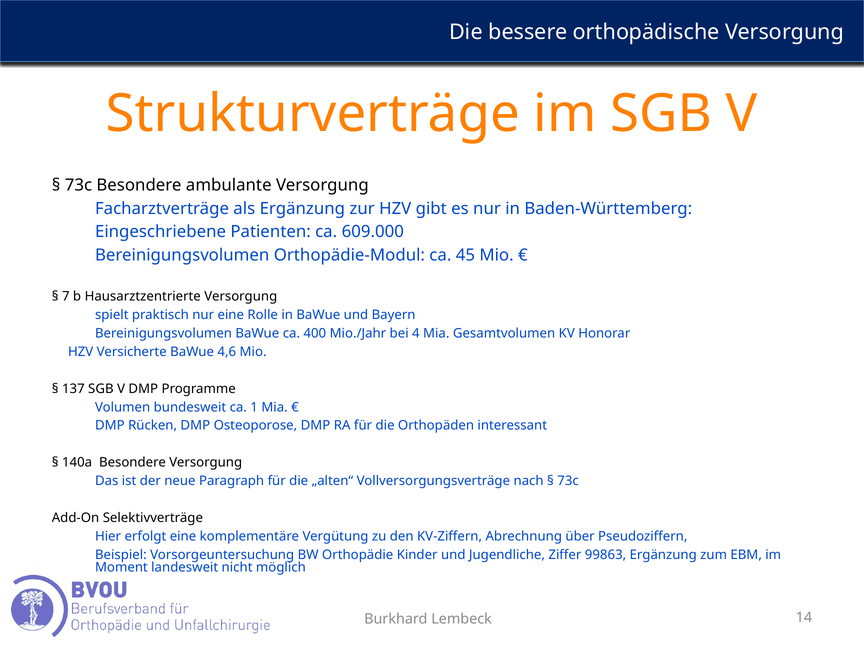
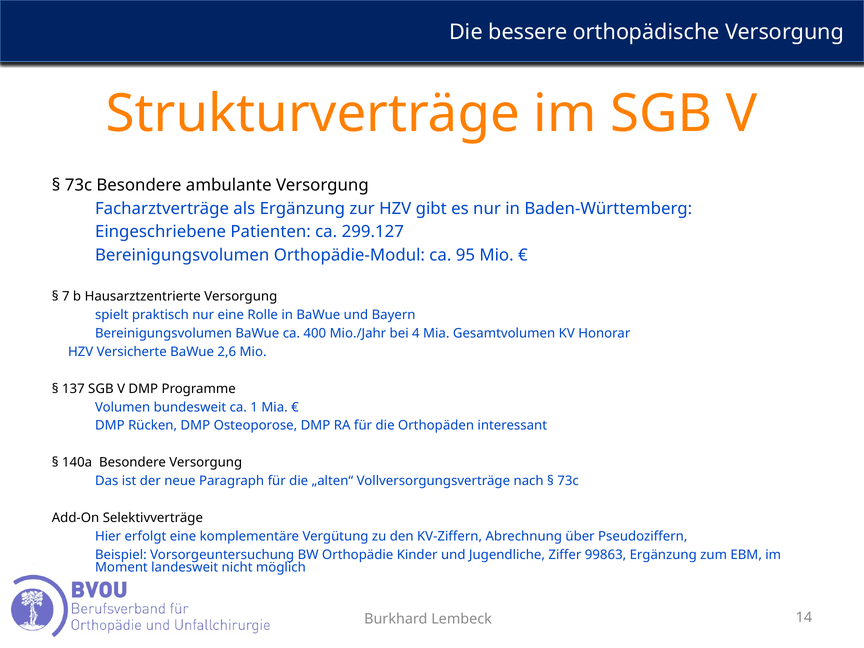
609.000: 609.000 -> 299.127
45: 45 -> 95
4,6: 4,6 -> 2,6
